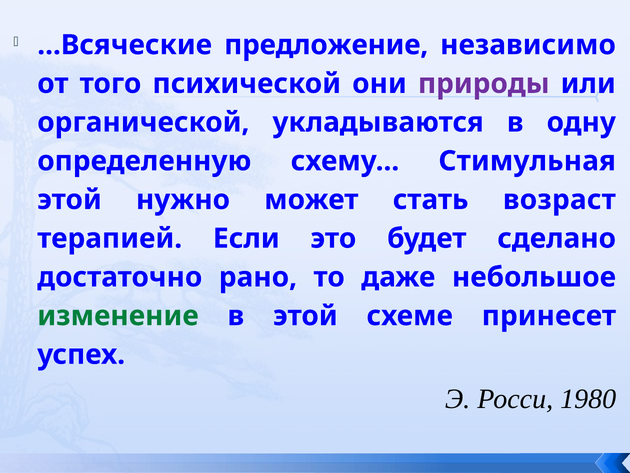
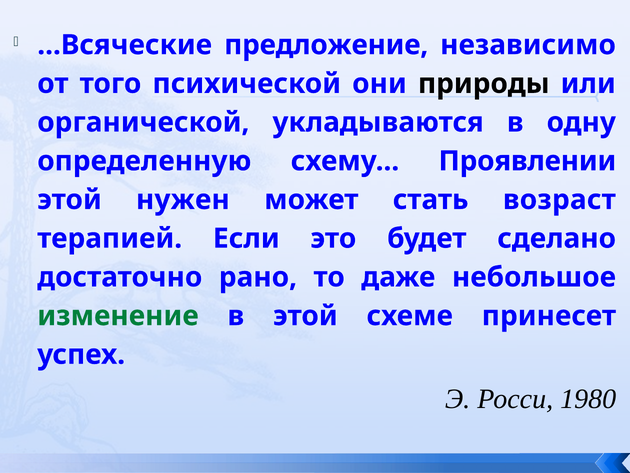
природы colour: purple -> black
Стимульная: Стимульная -> Проявлении
нужно: нужно -> нужен
